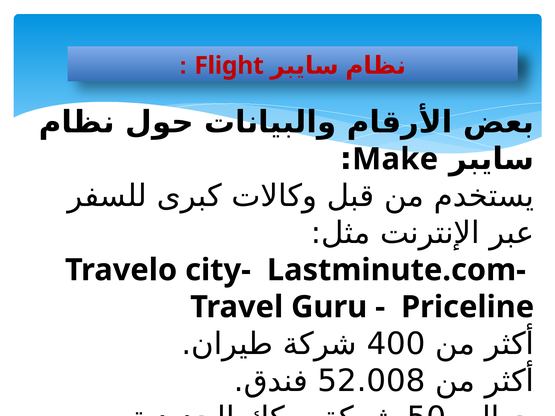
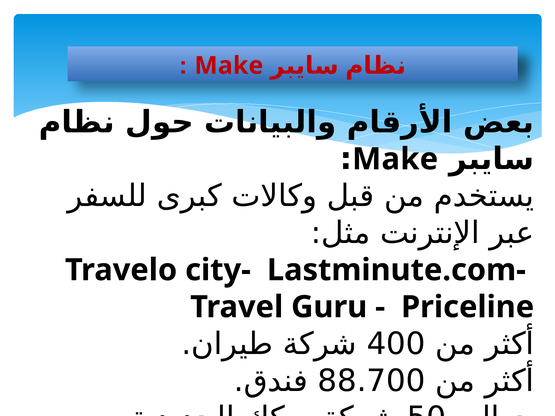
Flight at (229, 66): Flight -> Make
52.008: 52.008 -> 88.700
